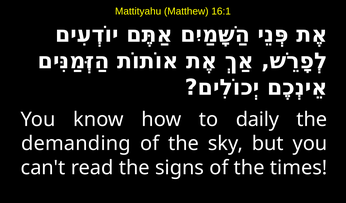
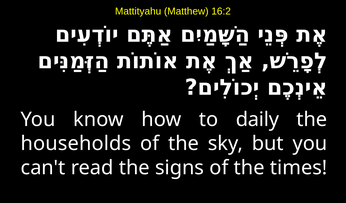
16:1: 16:1 -> 16:2
demanding: demanding -> households
